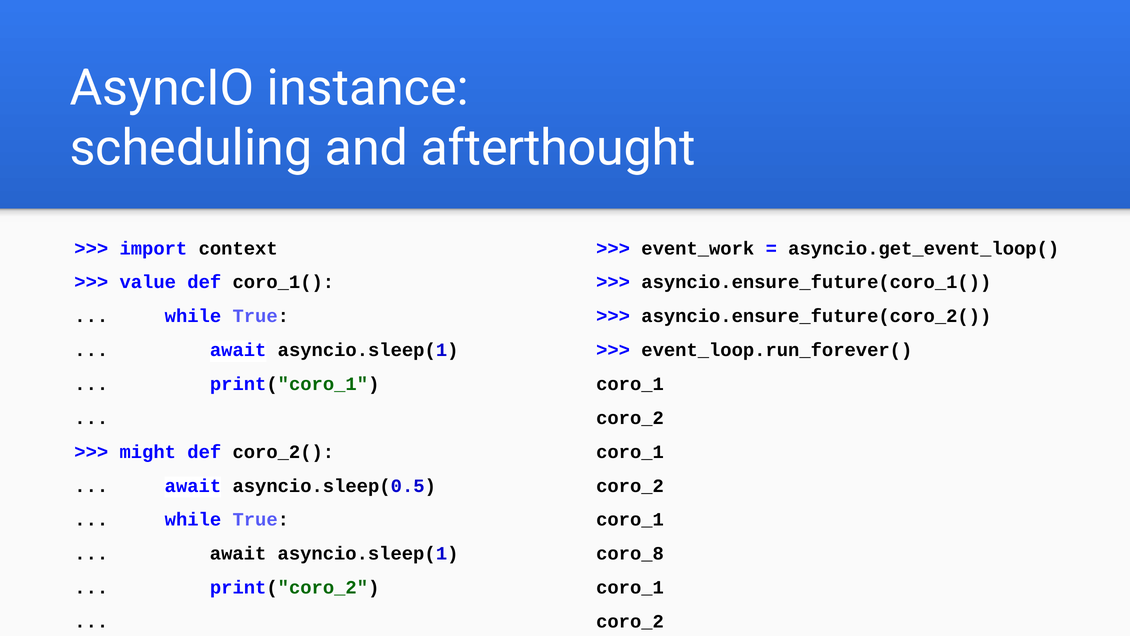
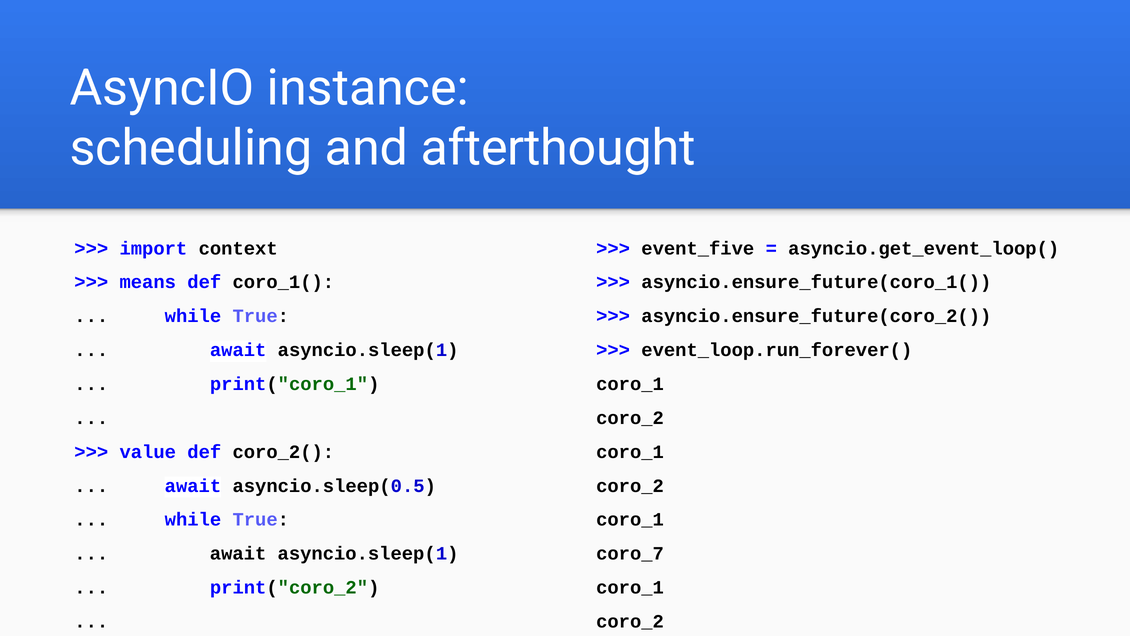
event_work: event_work -> event_five
value: value -> means
might: might -> value
coro_8: coro_8 -> coro_7
